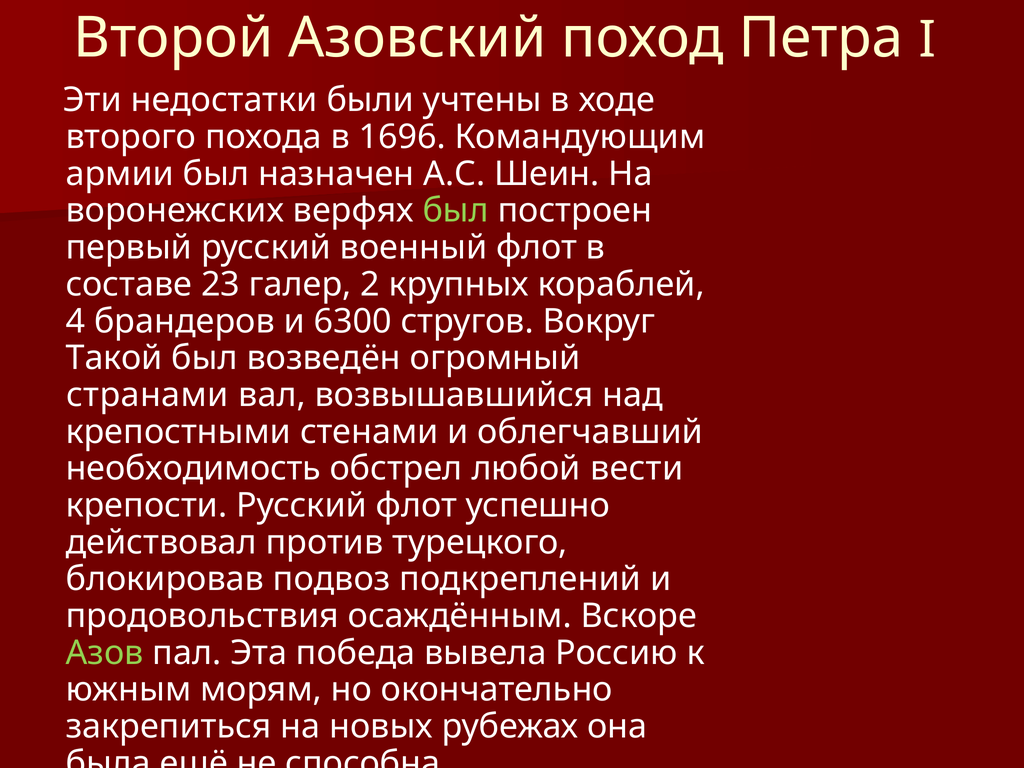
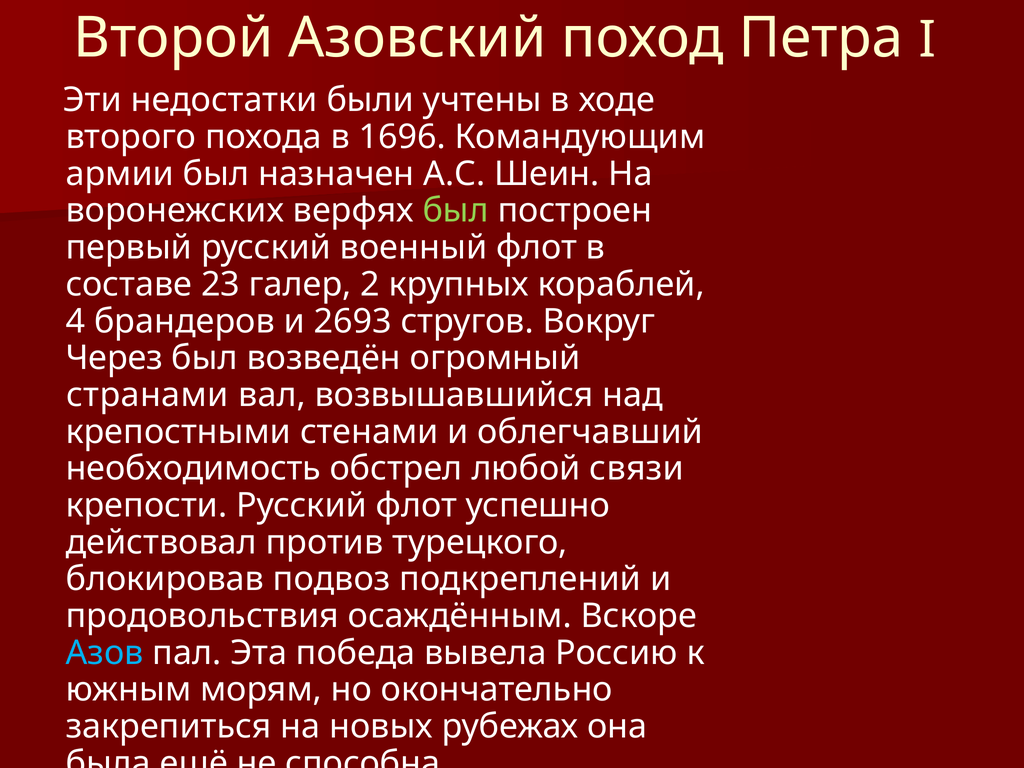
6300: 6300 -> 2693
Такой: Такой -> Через
вести: вести -> связи
Азов colour: light green -> light blue
